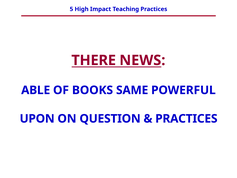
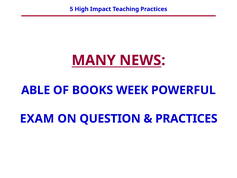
THERE: THERE -> MANY
SAME: SAME -> WEEK
UPON: UPON -> EXAM
